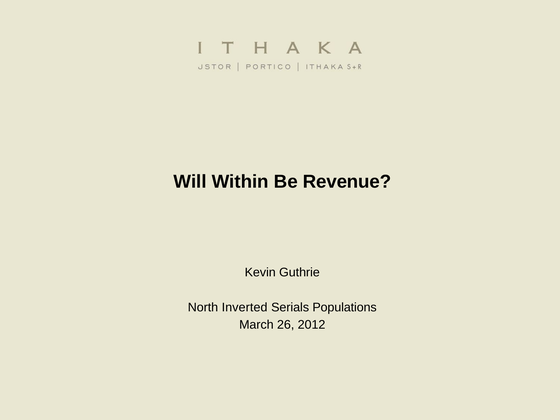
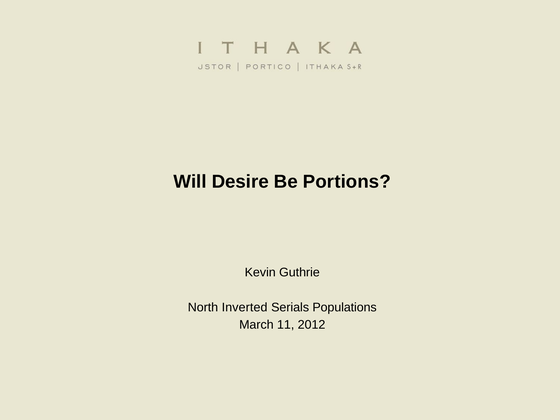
Within: Within -> Desire
Revenue: Revenue -> Portions
26: 26 -> 11
